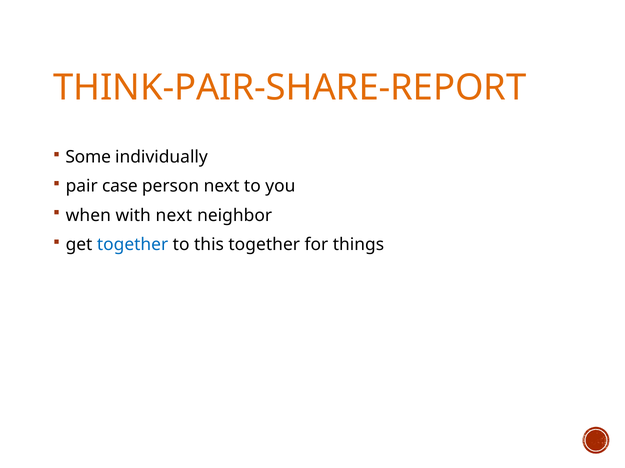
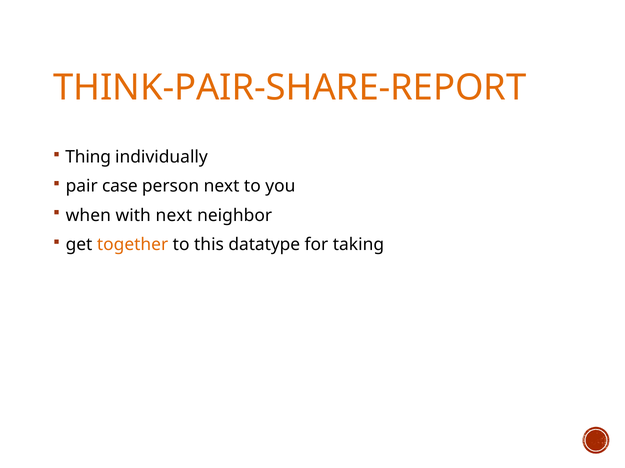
Some: Some -> Thing
together at (133, 245) colour: blue -> orange
this together: together -> datatype
things: things -> taking
